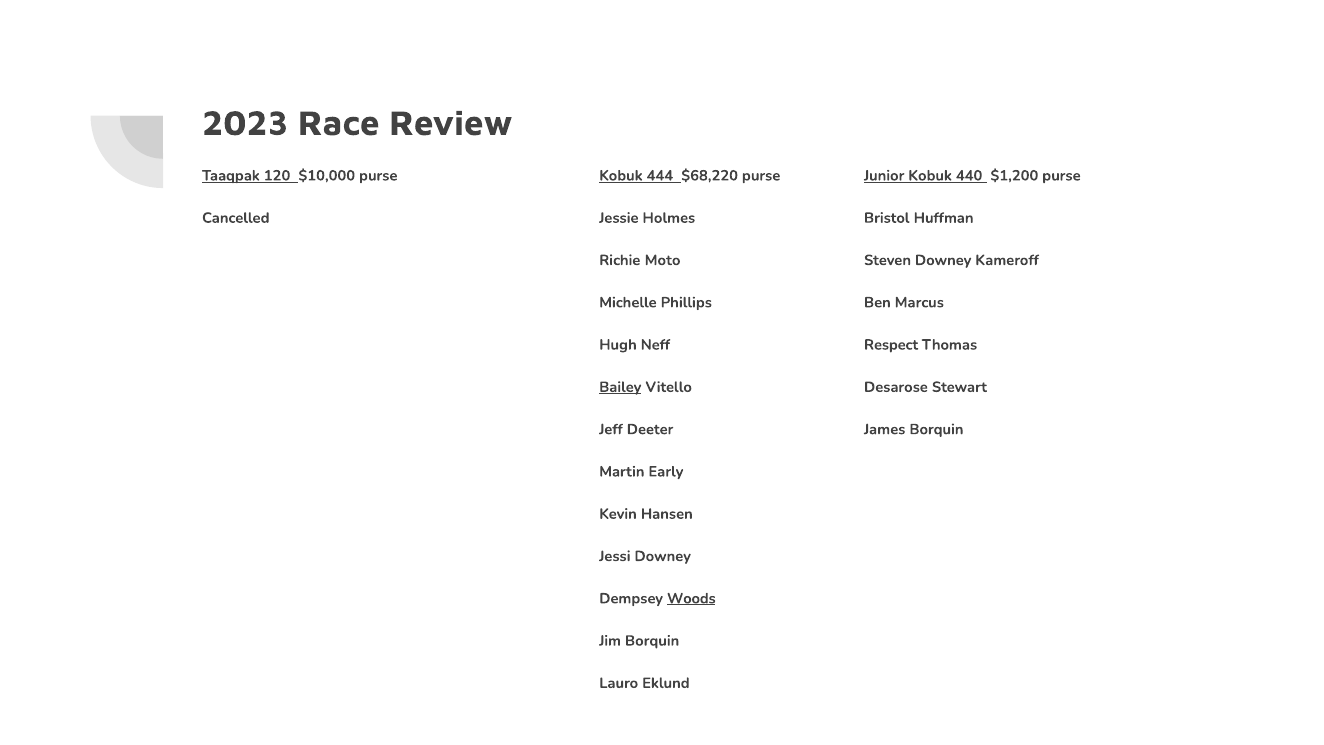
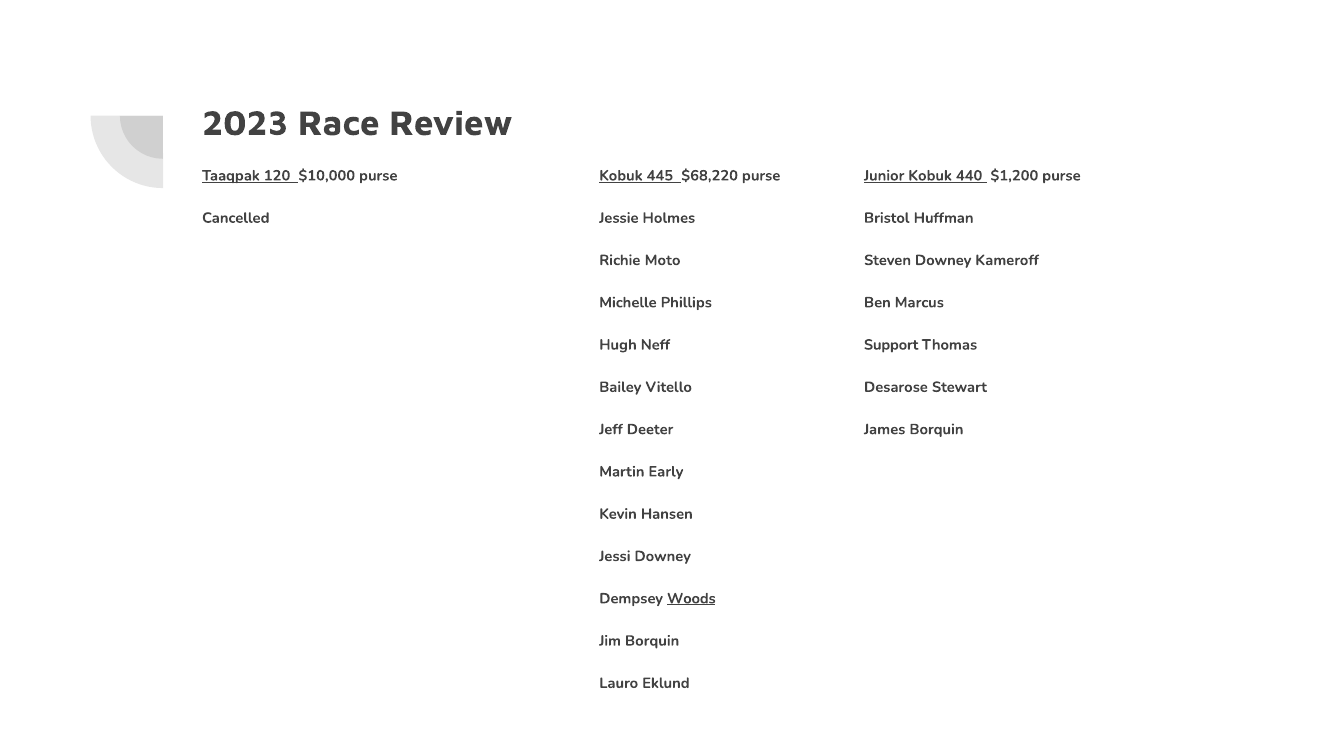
444: 444 -> 445
Respect: Respect -> Support
Bailey underline: present -> none
